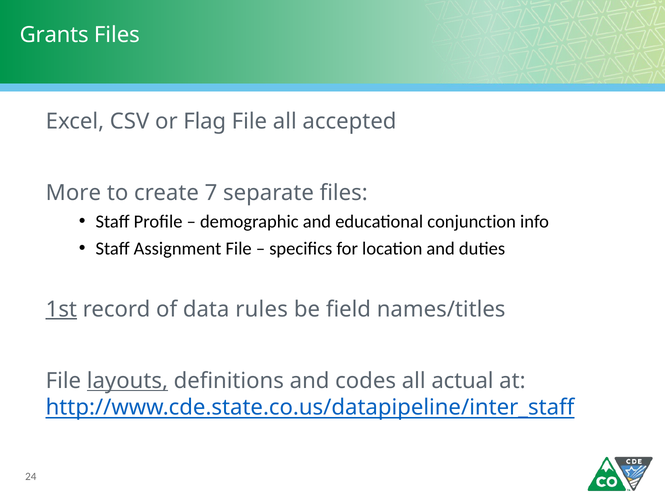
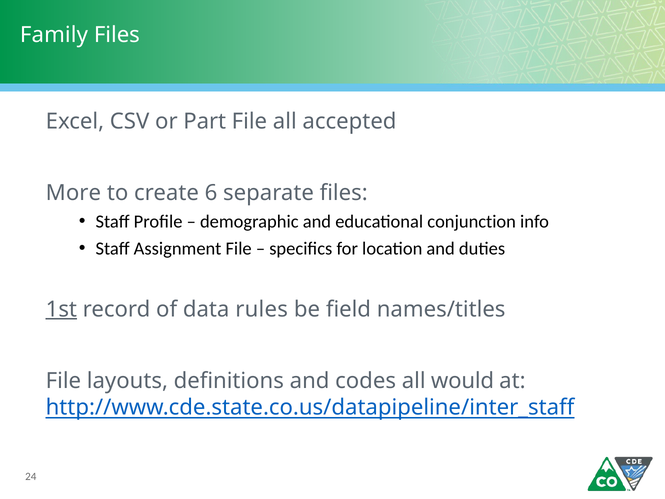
Grants: Grants -> Family
Flag: Flag -> Part
7: 7 -> 6
layouts underline: present -> none
actual: actual -> would
